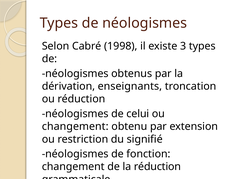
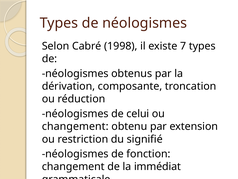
3: 3 -> 7
enseignants: enseignants -> composante
la réduction: réduction -> immédiat
